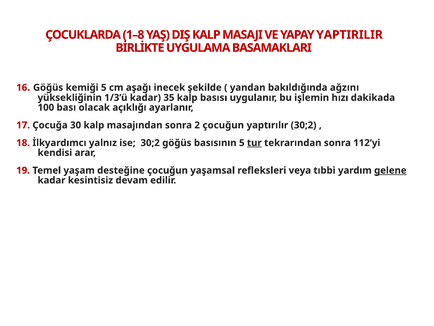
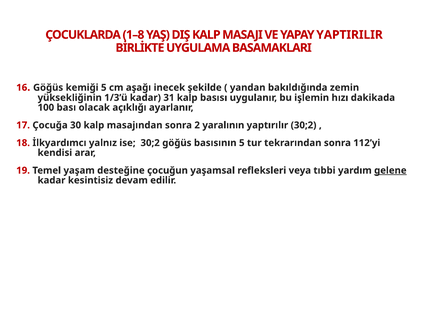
ağzını: ağzını -> zemin
35: 35 -> 31
2 çocuğun: çocuğun -> yaralının
tur underline: present -> none
